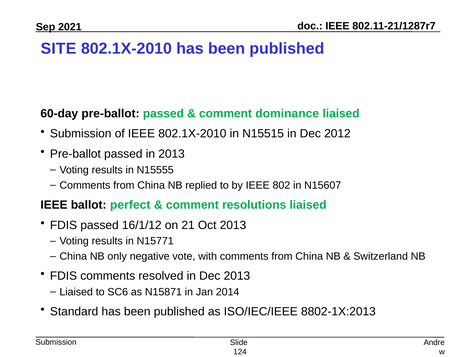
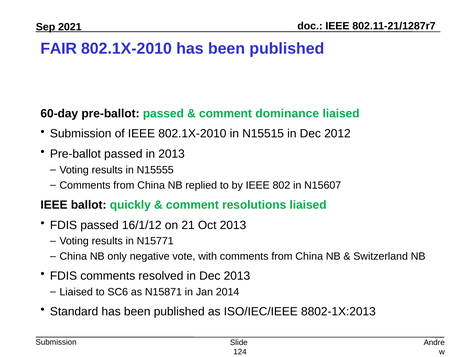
SITE: SITE -> FAIR
perfect: perfect -> quickly
